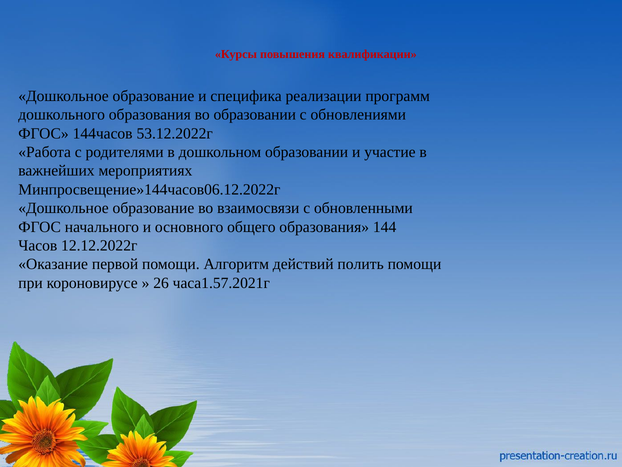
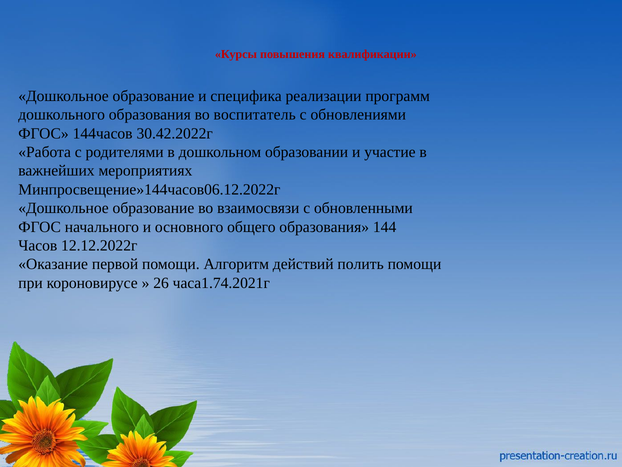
во образовании: образовании -> воспитатель
53.12.2022г: 53.12.2022г -> 30.42.2022г
часа1.57.2021г: часа1.57.2021г -> часа1.74.2021г
